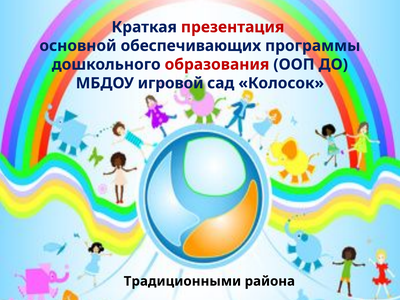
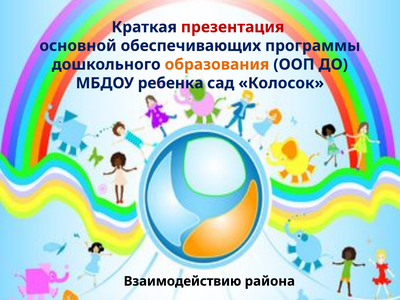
образования colour: red -> orange
игровой: игровой -> ребенка
Традиционными: Традиционными -> Взаимодействию
